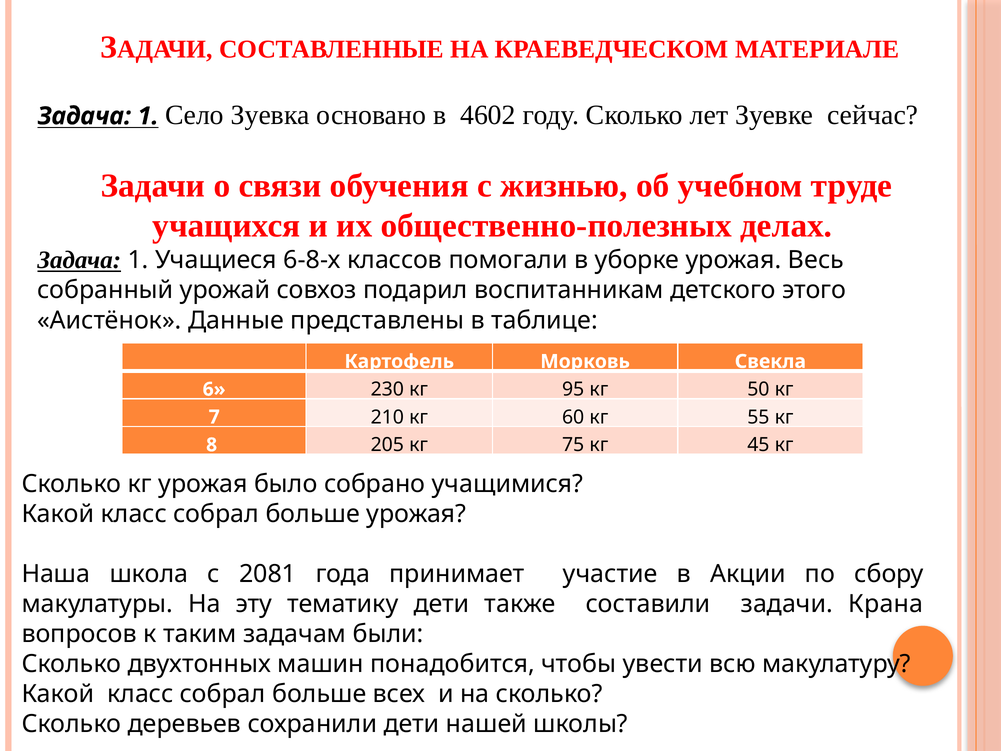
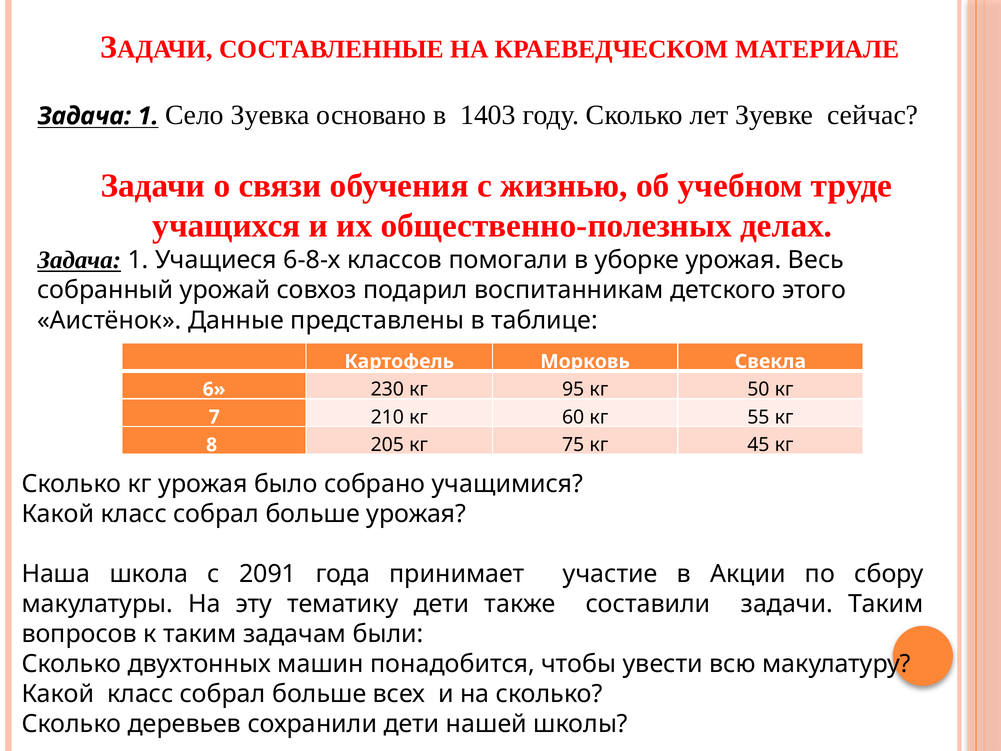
4602: 4602 -> 1403
2081: 2081 -> 2091
задачи Крана: Крана -> Таким
